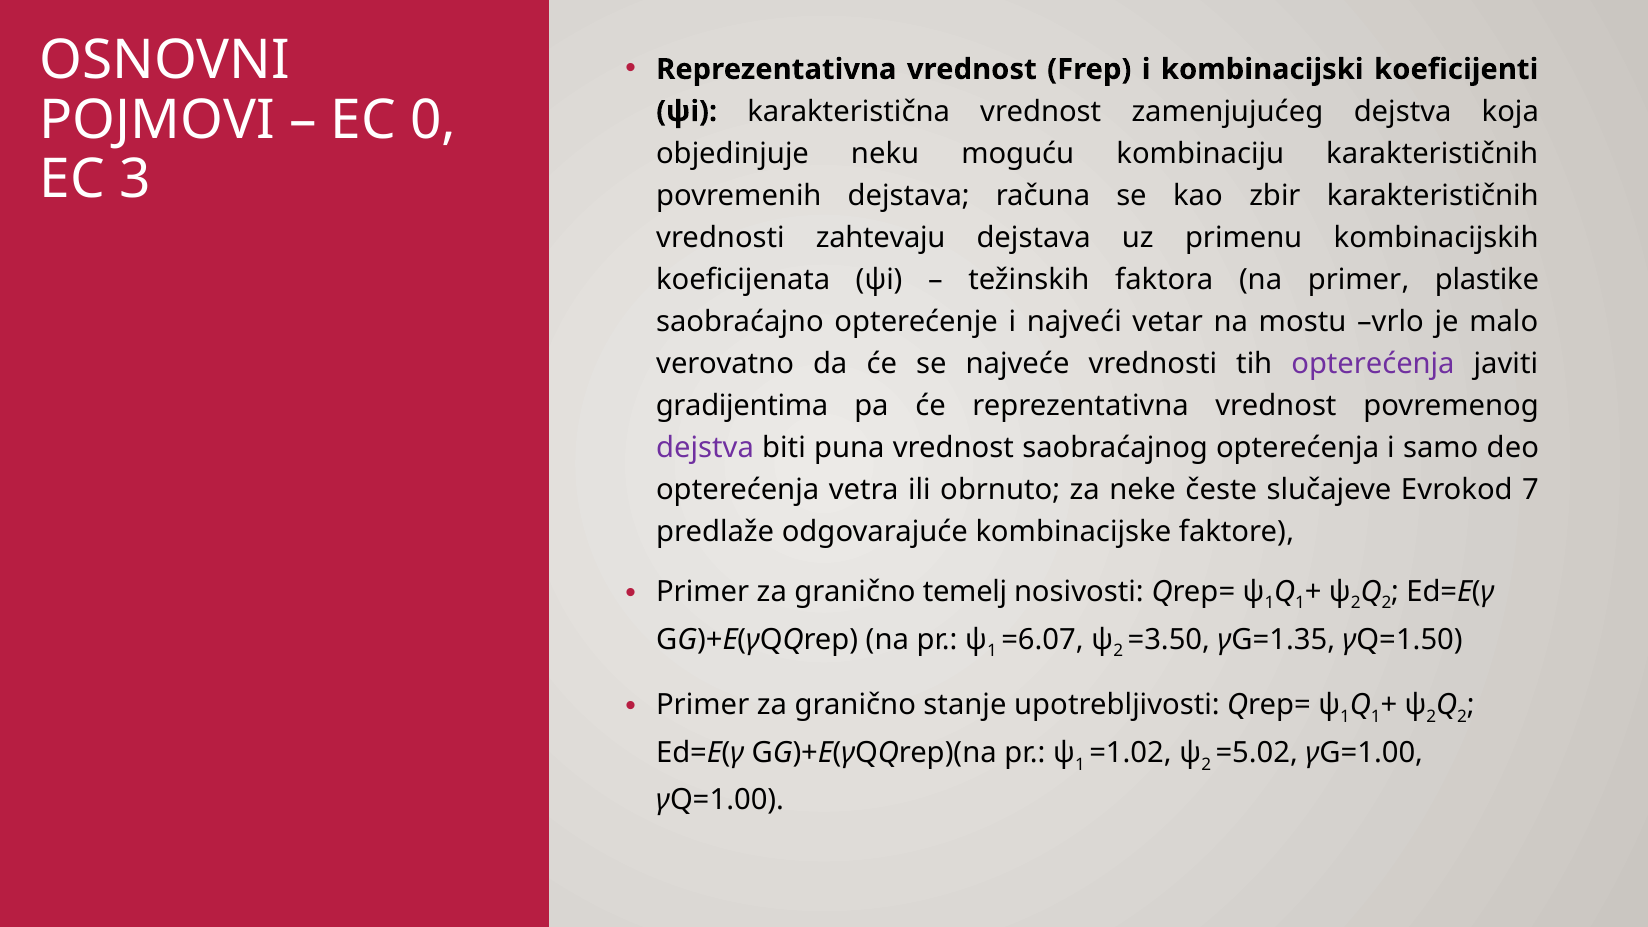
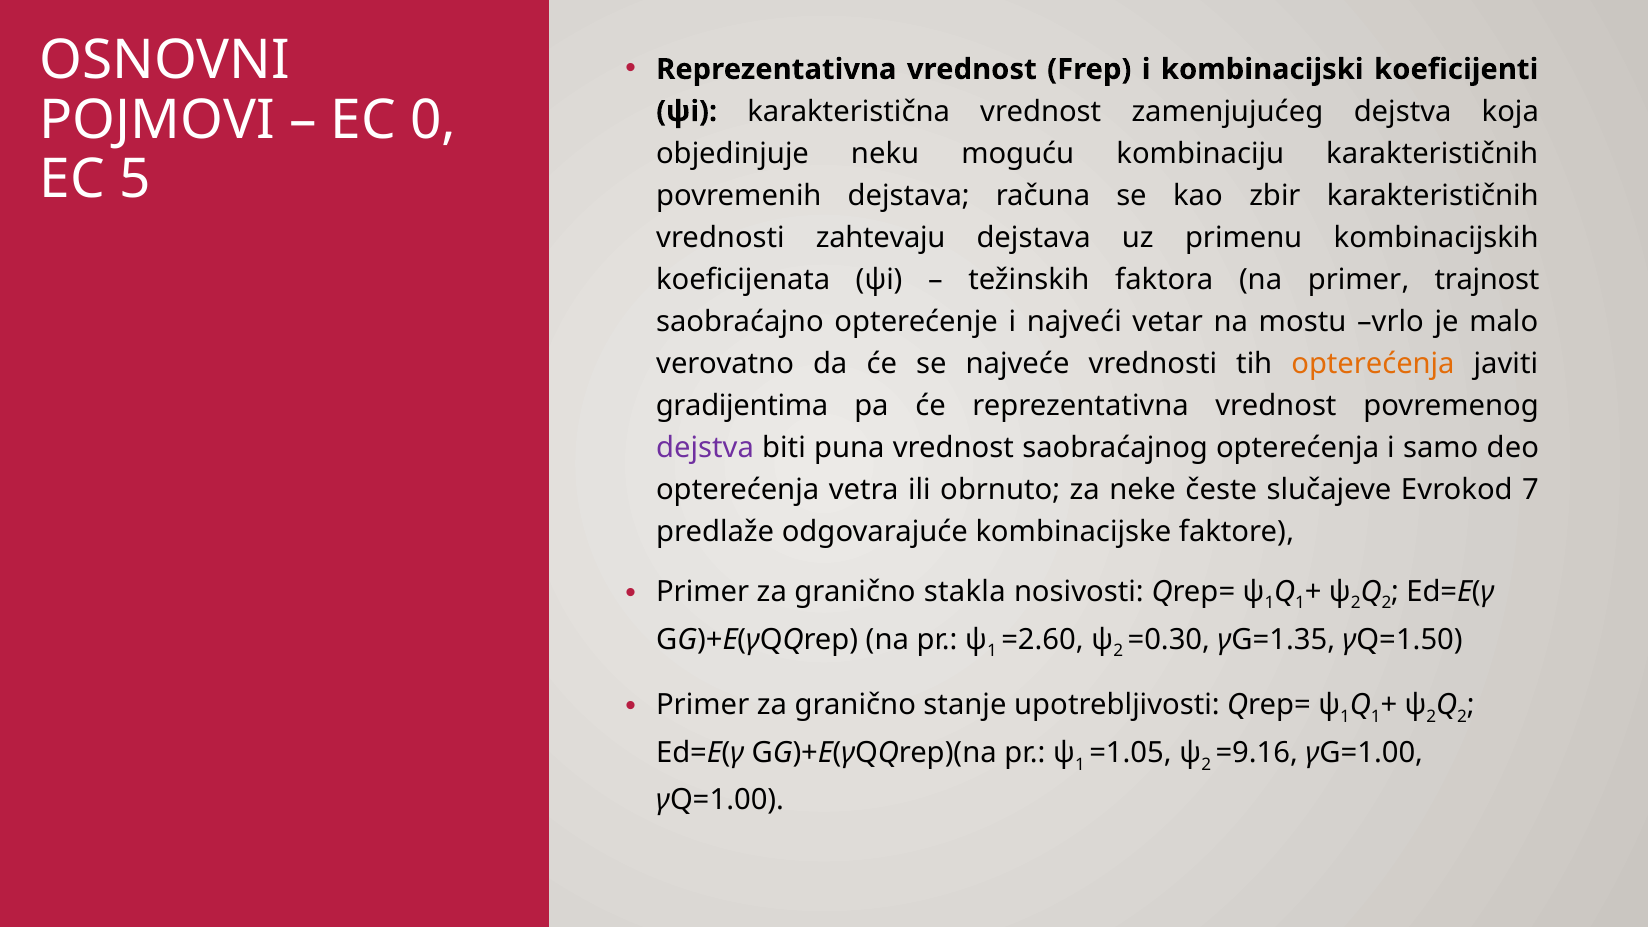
3: 3 -> 5
plastike: plastike -> trajnost
opterećenja at (1373, 364) colour: purple -> orange
temelj: temelj -> stakla
=6.07: =6.07 -> =2.60
=3.50: =3.50 -> =0.30
=1.02: =1.02 -> =1.05
=5.02: =5.02 -> =9.16
